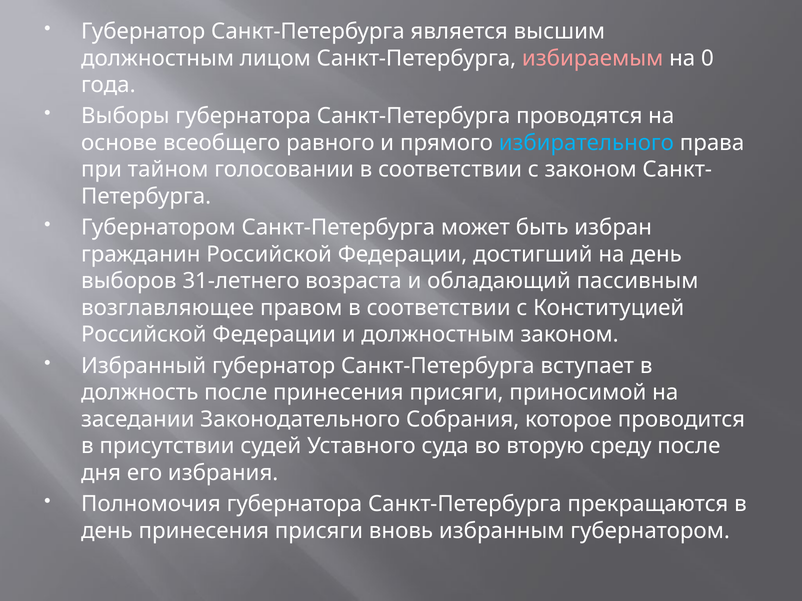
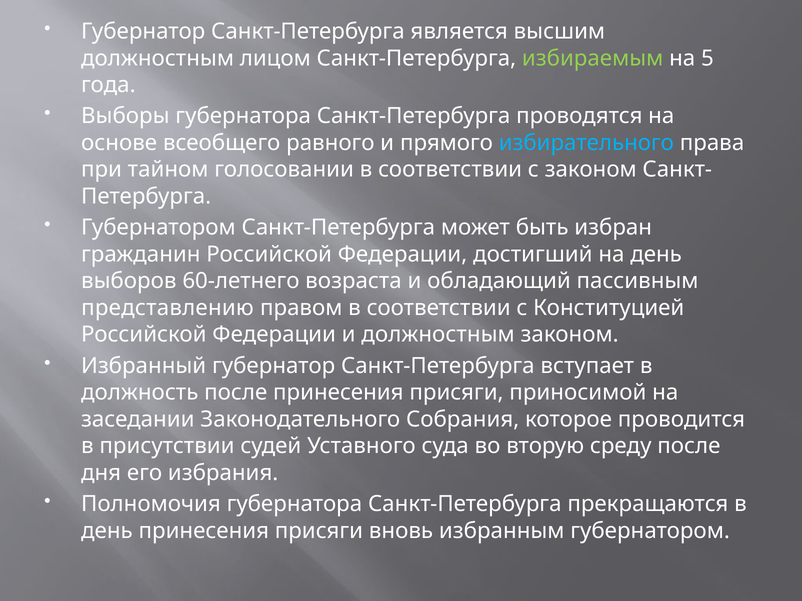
избираемым colour: pink -> light green
0: 0 -> 5
31-летнего: 31-летнего -> 60-летнего
возглавляющее: возглавляющее -> представлению
